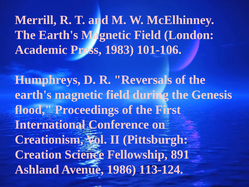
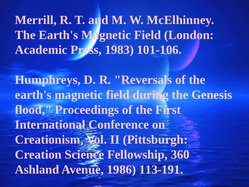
891: 891 -> 360
113-124: 113-124 -> 113-191
